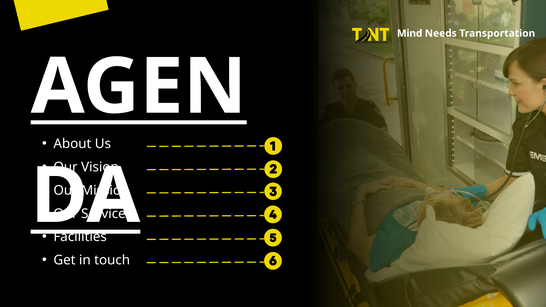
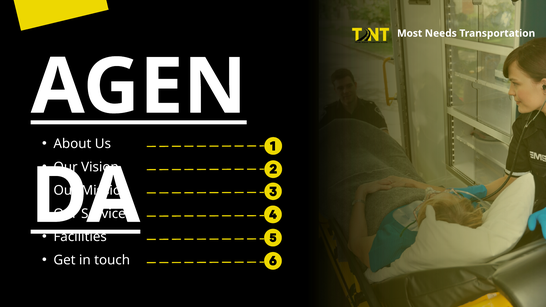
Mind: Mind -> Most
